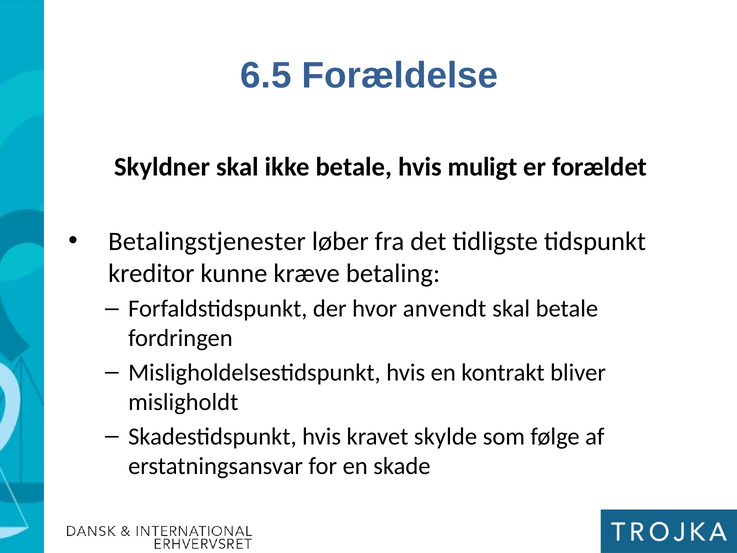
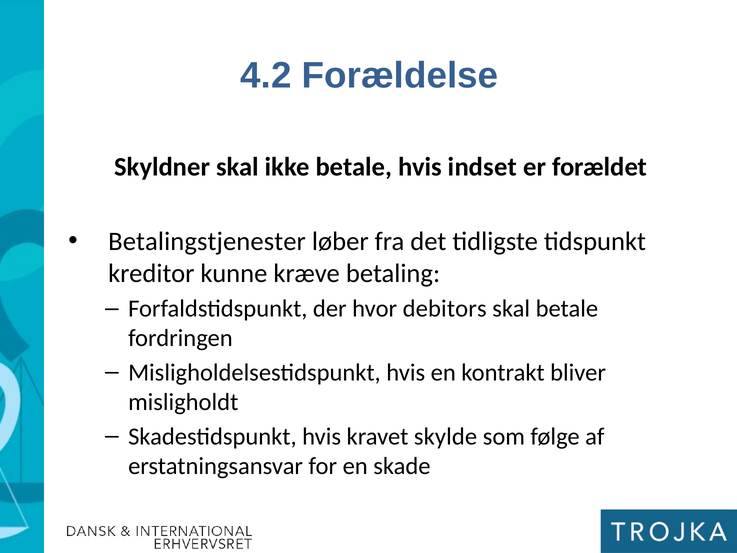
6.5: 6.5 -> 4.2
muligt: muligt -> indset
anvendt: anvendt -> debitors
